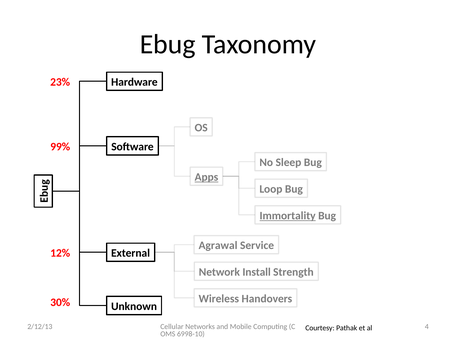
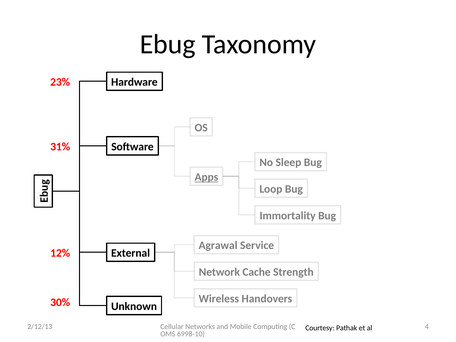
99%: 99% -> 31%
Immortality underline: present -> none
Install: Install -> Cache
